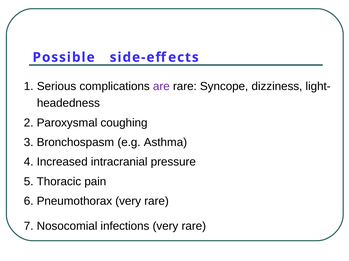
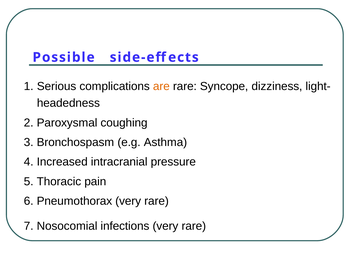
are colour: purple -> orange
